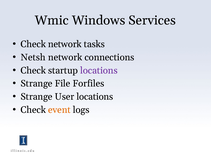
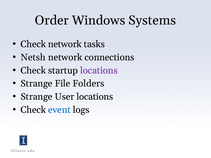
Wmic: Wmic -> Order
Services: Services -> Systems
Forfiles: Forfiles -> Folders
event colour: orange -> blue
